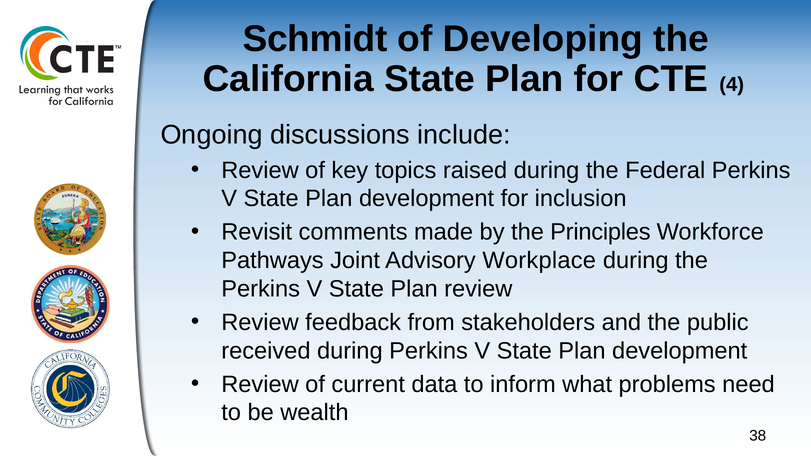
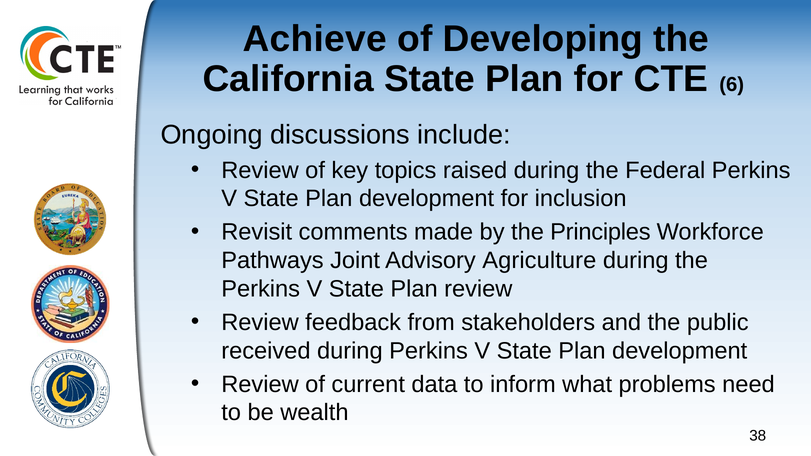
Schmidt: Schmidt -> Achieve
4: 4 -> 6
Workplace: Workplace -> Agriculture
